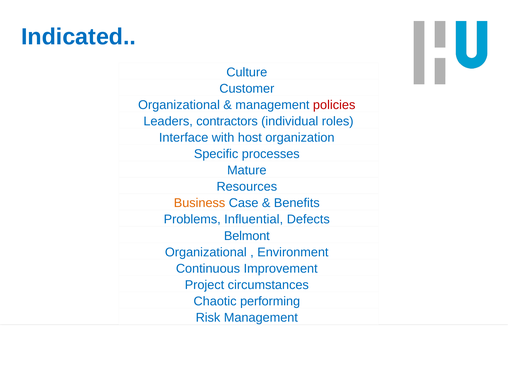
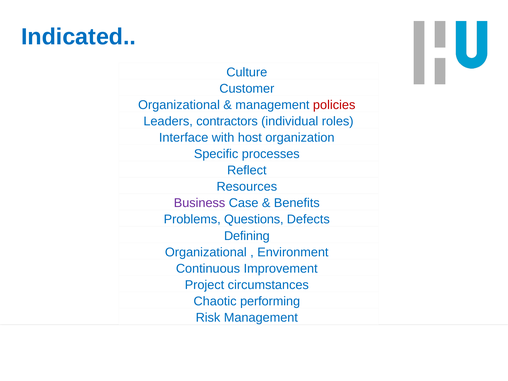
Mature: Mature -> Reflect
Business colour: orange -> purple
Influential: Influential -> Questions
Belmont: Belmont -> Defining
